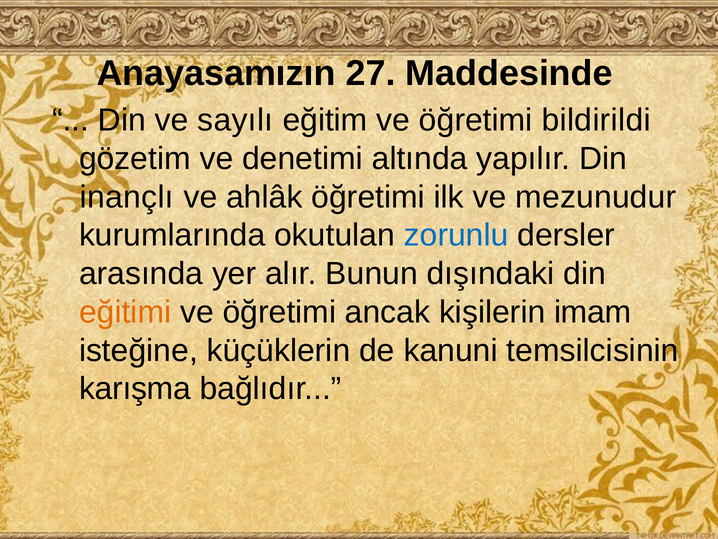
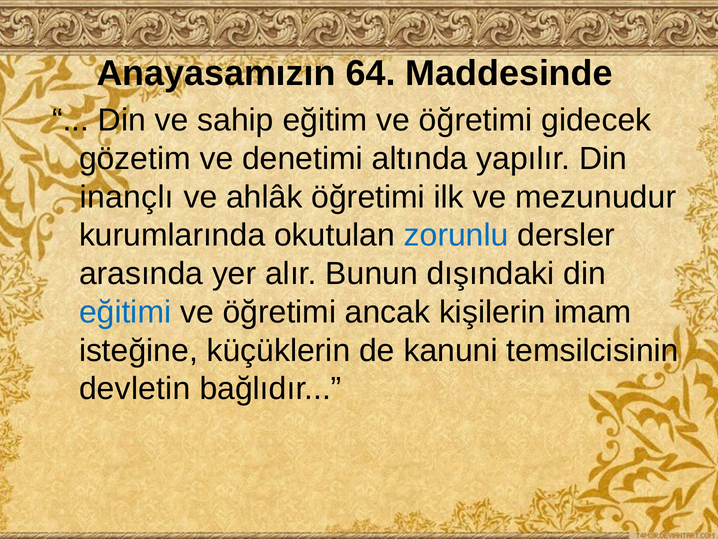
27: 27 -> 64
sayılı: sayılı -> sahip
bildirildi: bildirildi -> gidecek
eğitimi colour: orange -> blue
karışma: karışma -> devletin
